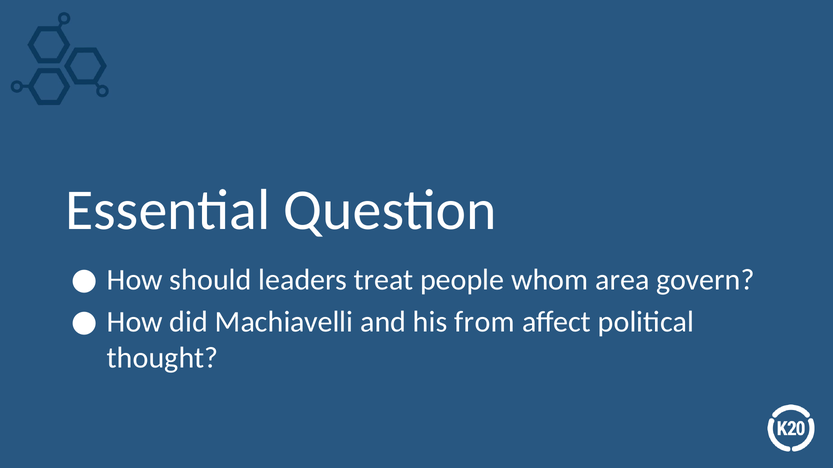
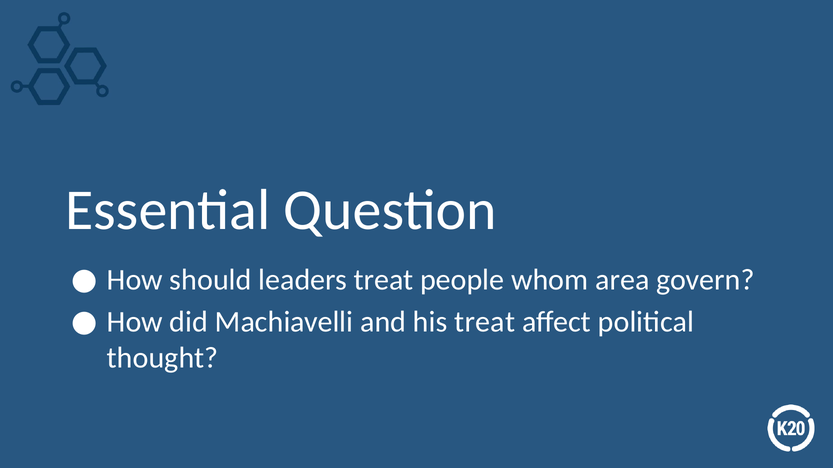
his from: from -> treat
